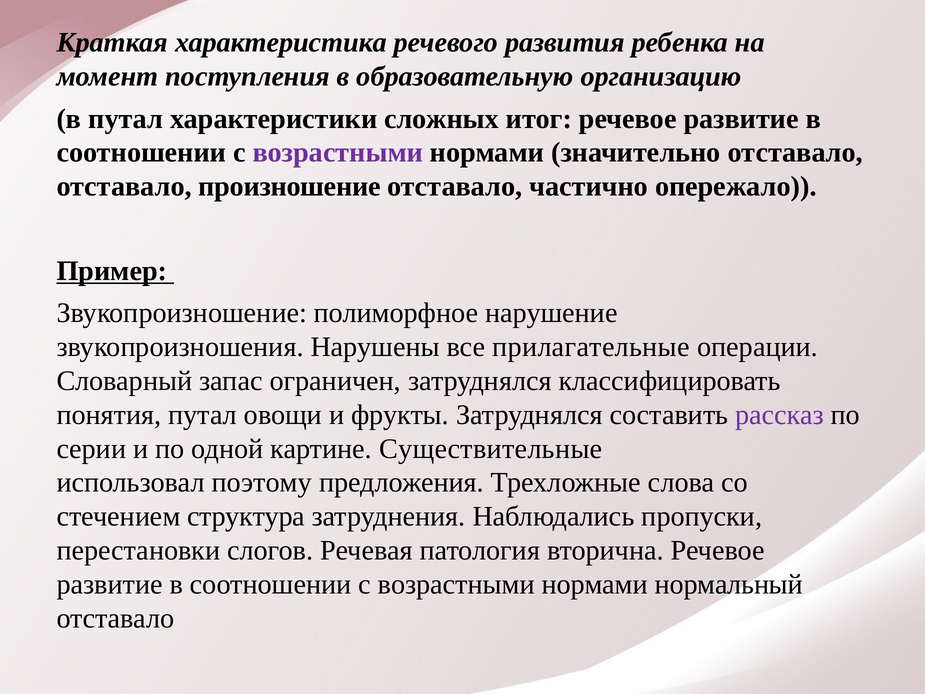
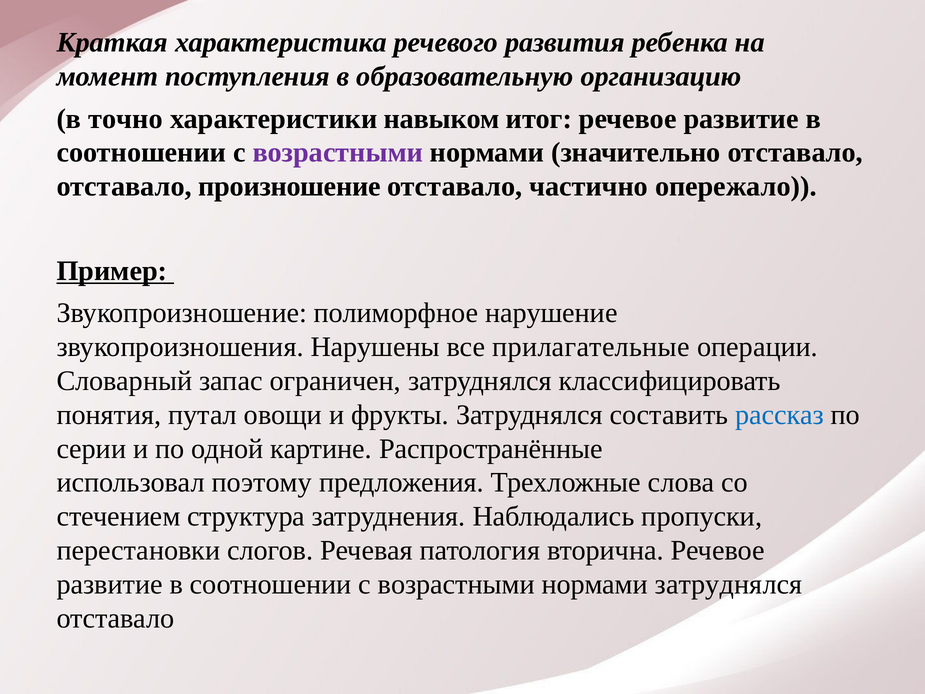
в путал: путал -> точно
сложных: сложных -> навыком
рассказ colour: purple -> blue
Существительные: Существительные -> Распространённые
нормами нормальный: нормальный -> затруднялся
